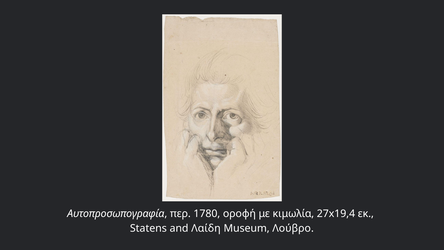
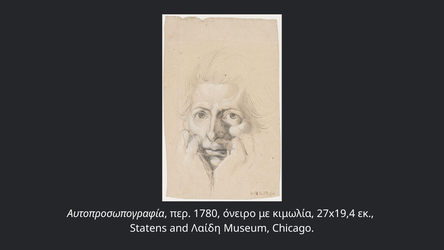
οροφή: οροφή -> όνειρο
Λούβρο: Λούβρο -> Chicago
